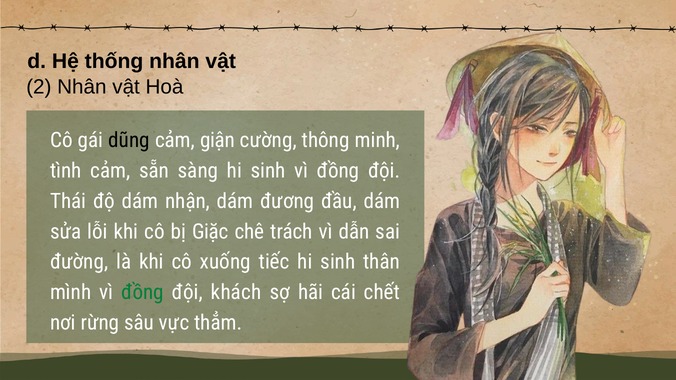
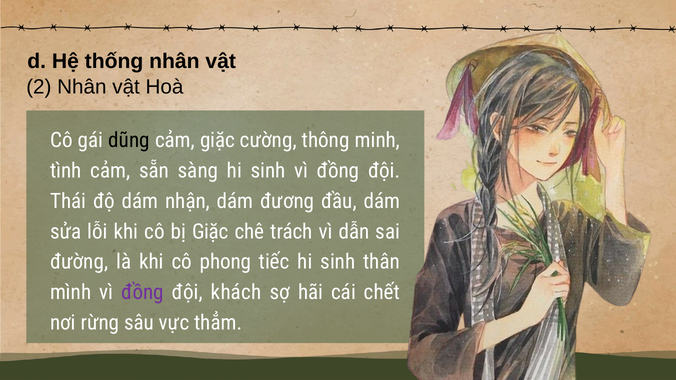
cảm giận: giận -> giặc
xuống: xuống -> phong
đồng at (143, 293) colour: green -> purple
